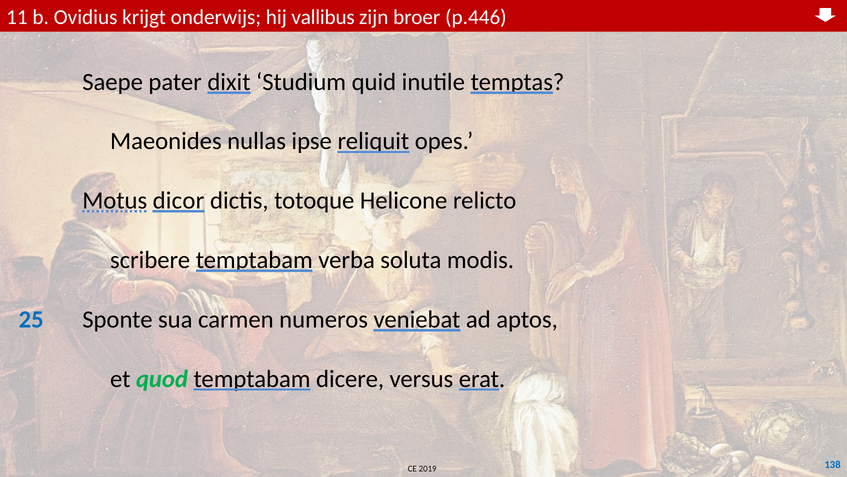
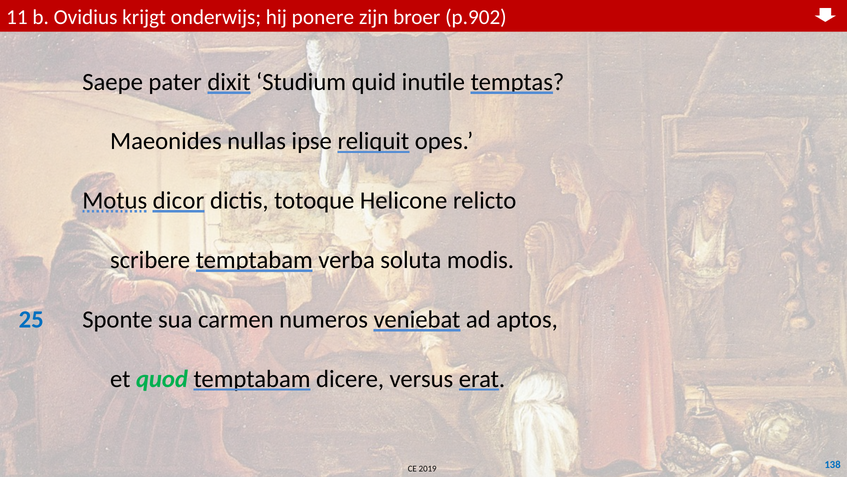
vallibus: vallibus -> ponere
p.446: p.446 -> p.902
